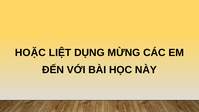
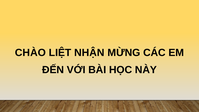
HOẶC: HOẶC -> CHÀO
DỤNG: DỤNG -> NHẬN
